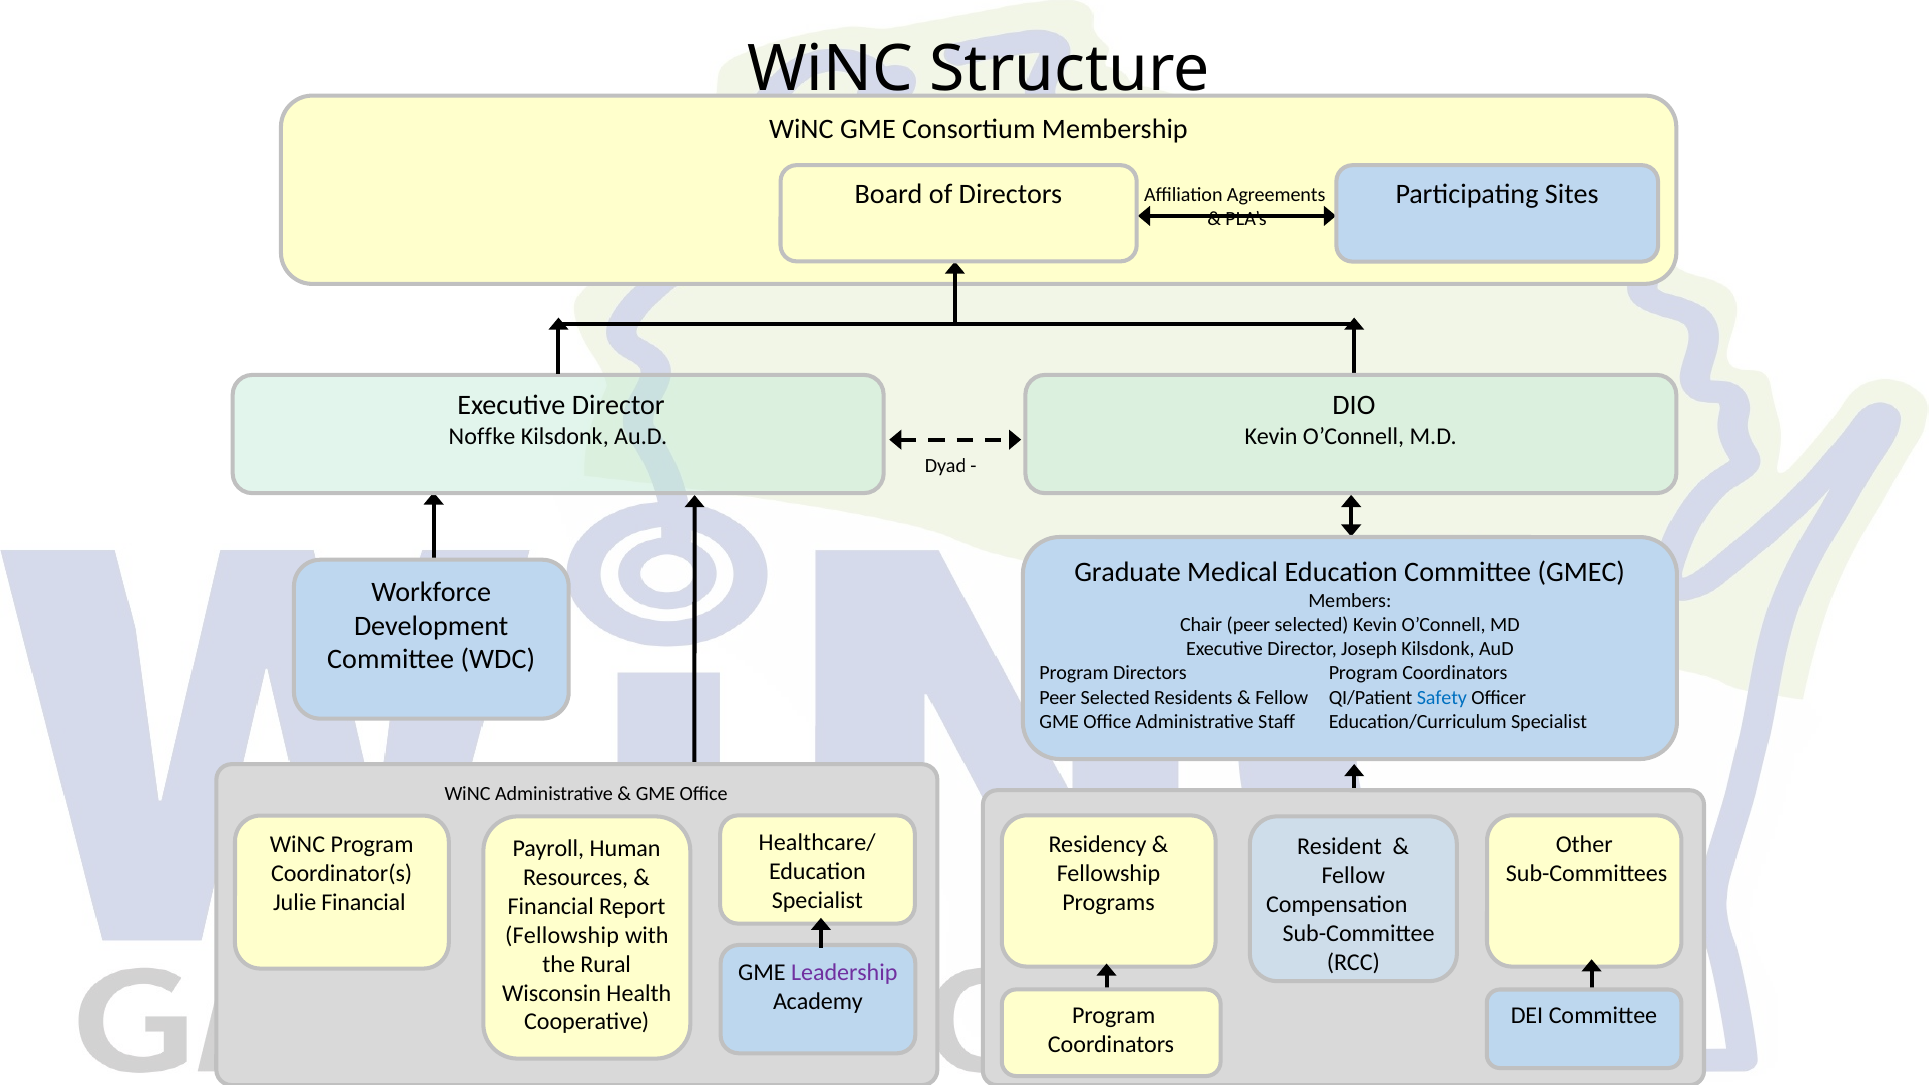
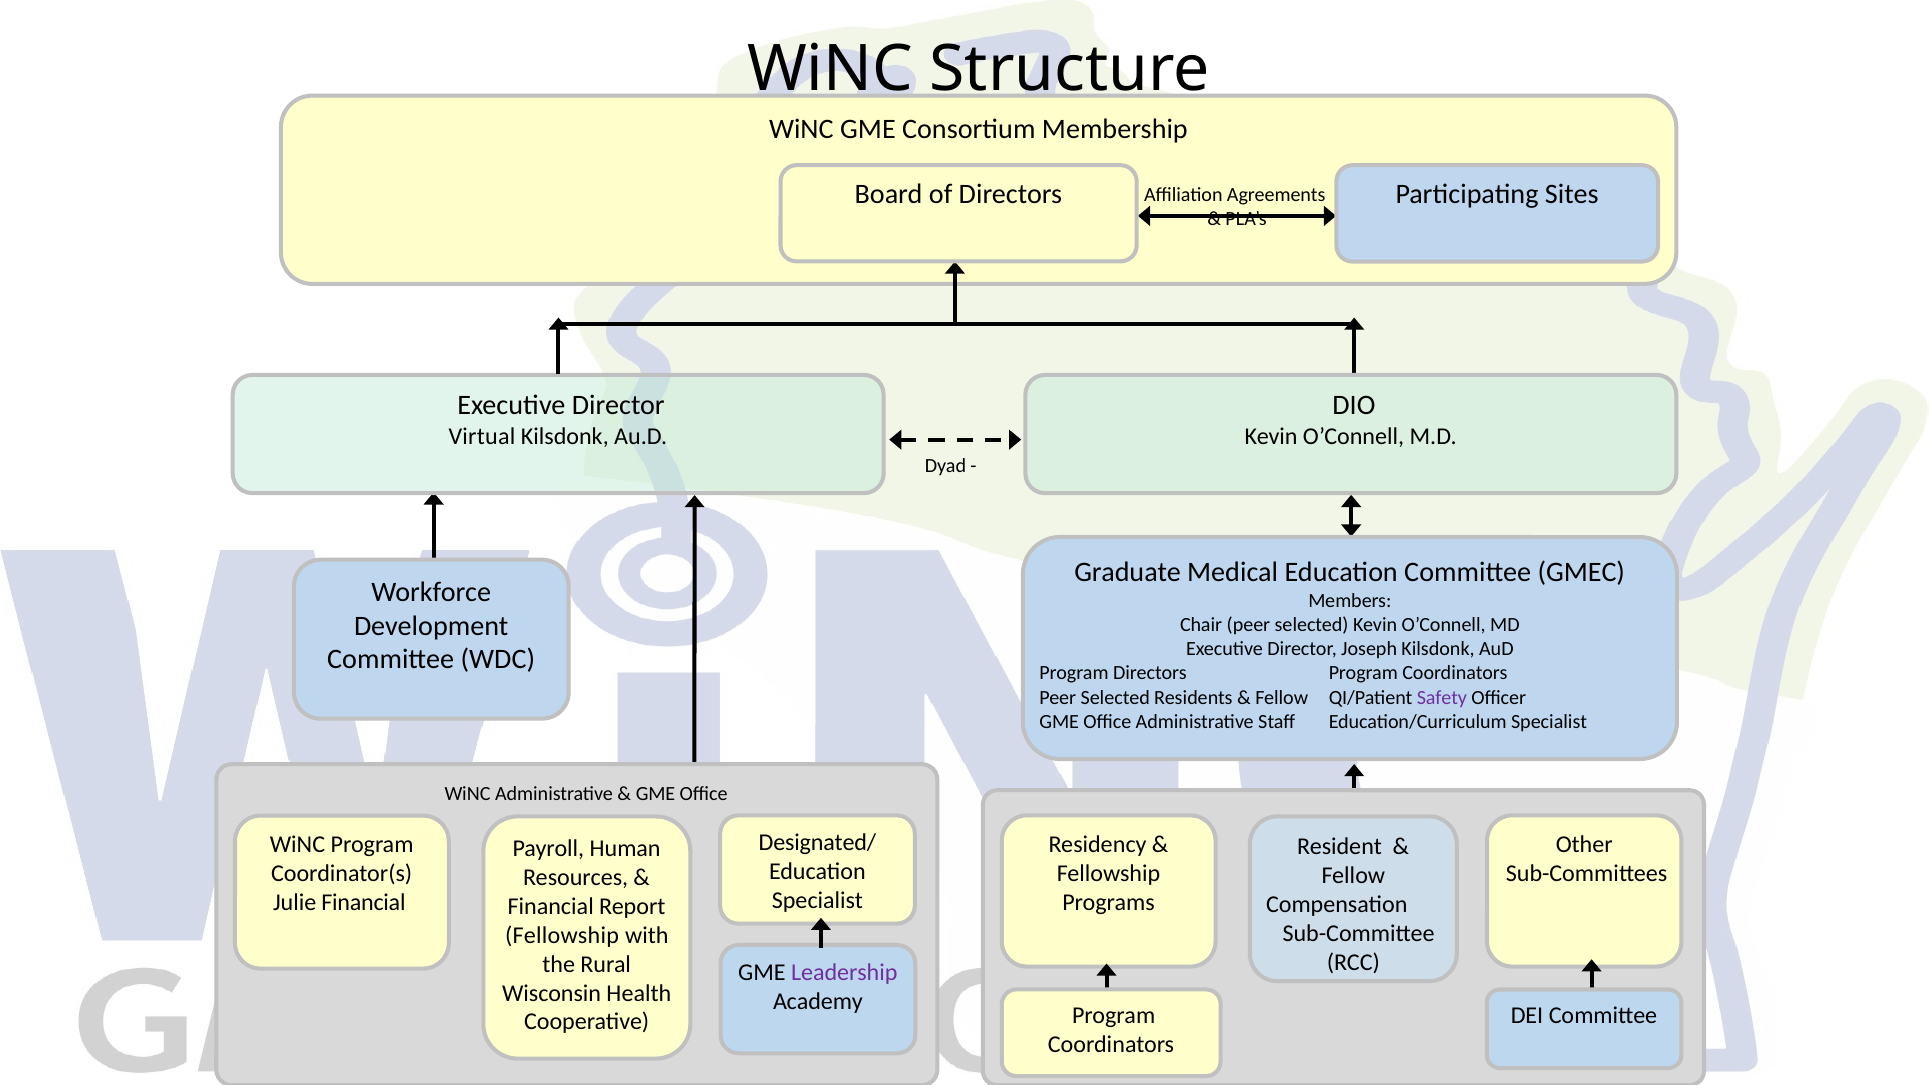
Noffke: Noffke -> Virtual
Safety colour: blue -> purple
Healthcare/: Healthcare/ -> Designated/
